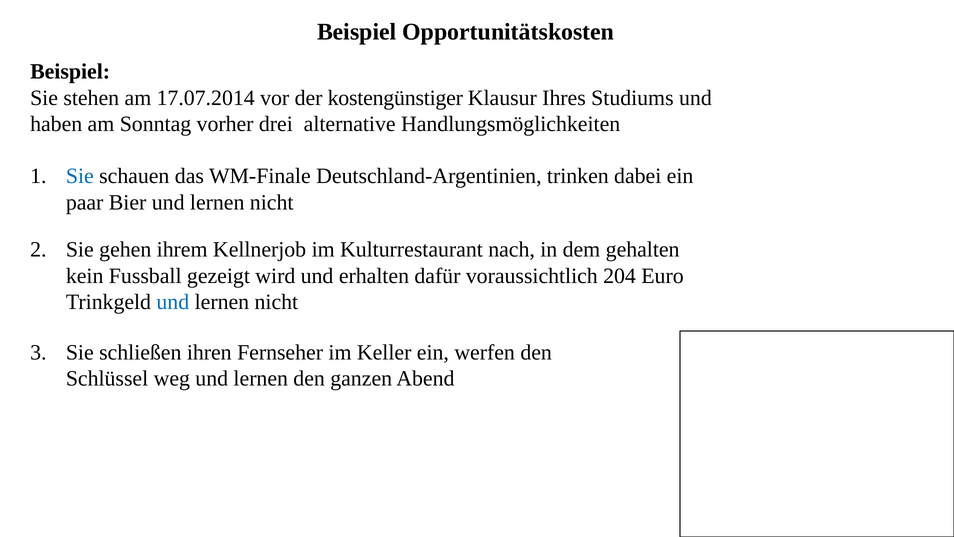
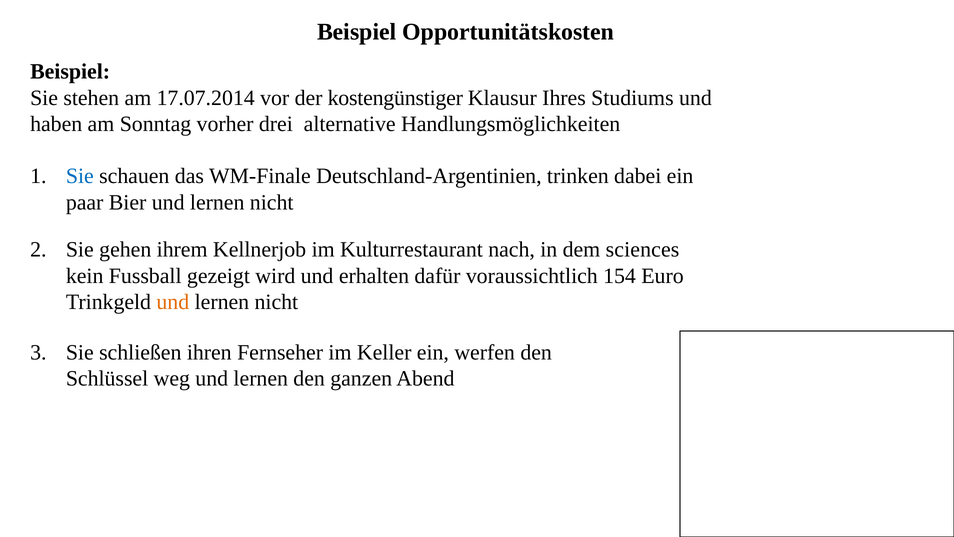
gehalten: gehalten -> sciences
204: 204 -> 154
und at (173, 302) colour: blue -> orange
